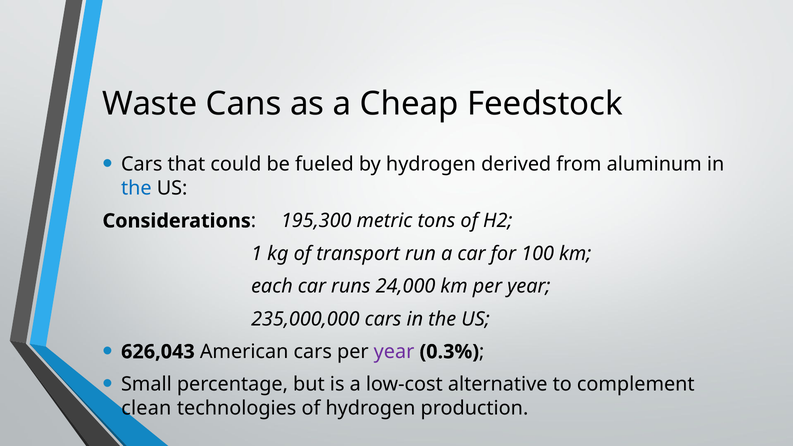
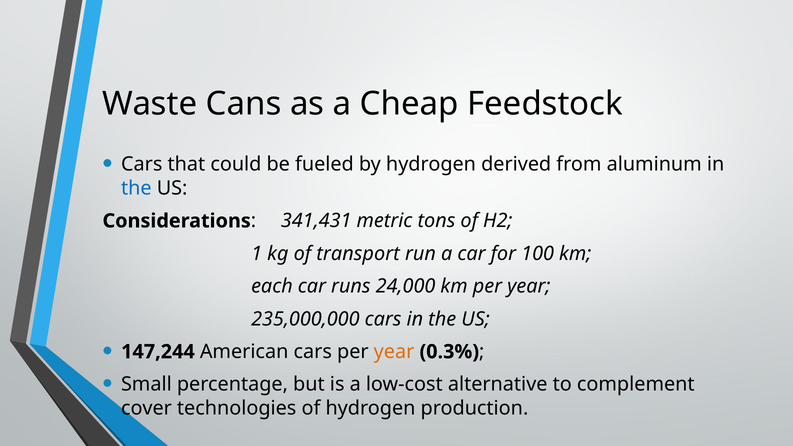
195,300: 195,300 -> 341,431
626,043: 626,043 -> 147,244
year at (394, 352) colour: purple -> orange
clean: clean -> cover
